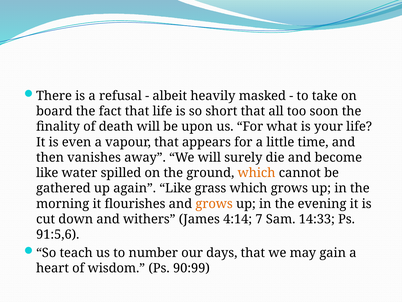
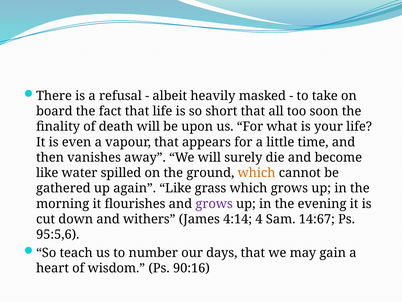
grows at (214, 203) colour: orange -> purple
7: 7 -> 4
14:33: 14:33 -> 14:67
91:5,6: 91:5,6 -> 95:5,6
90:99: 90:99 -> 90:16
